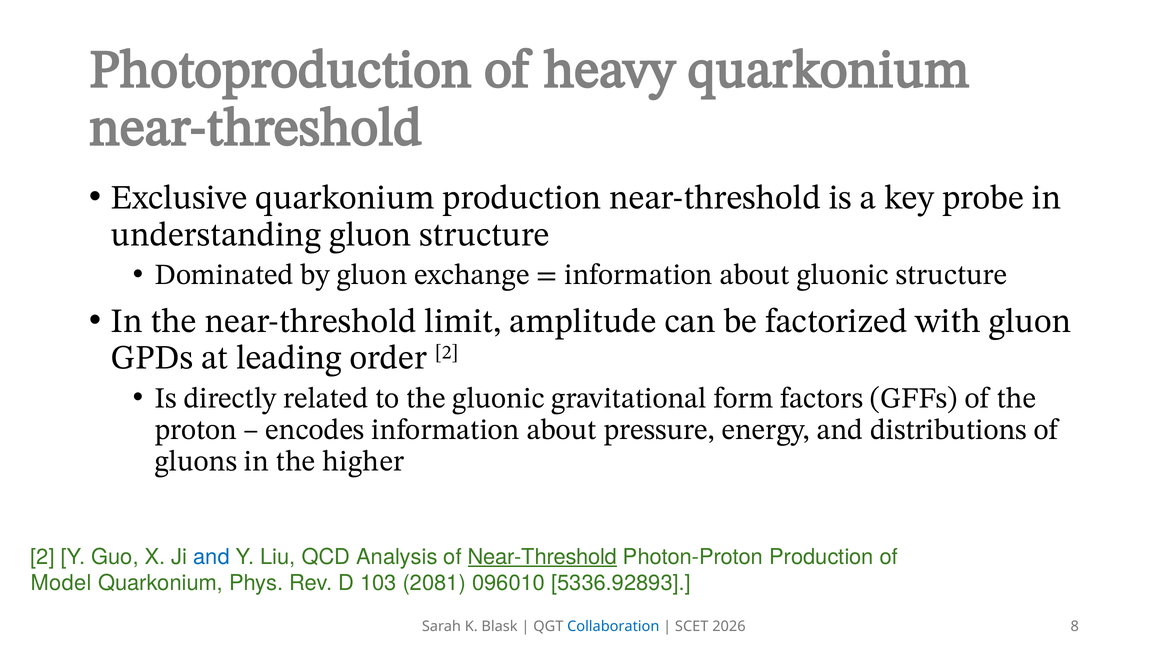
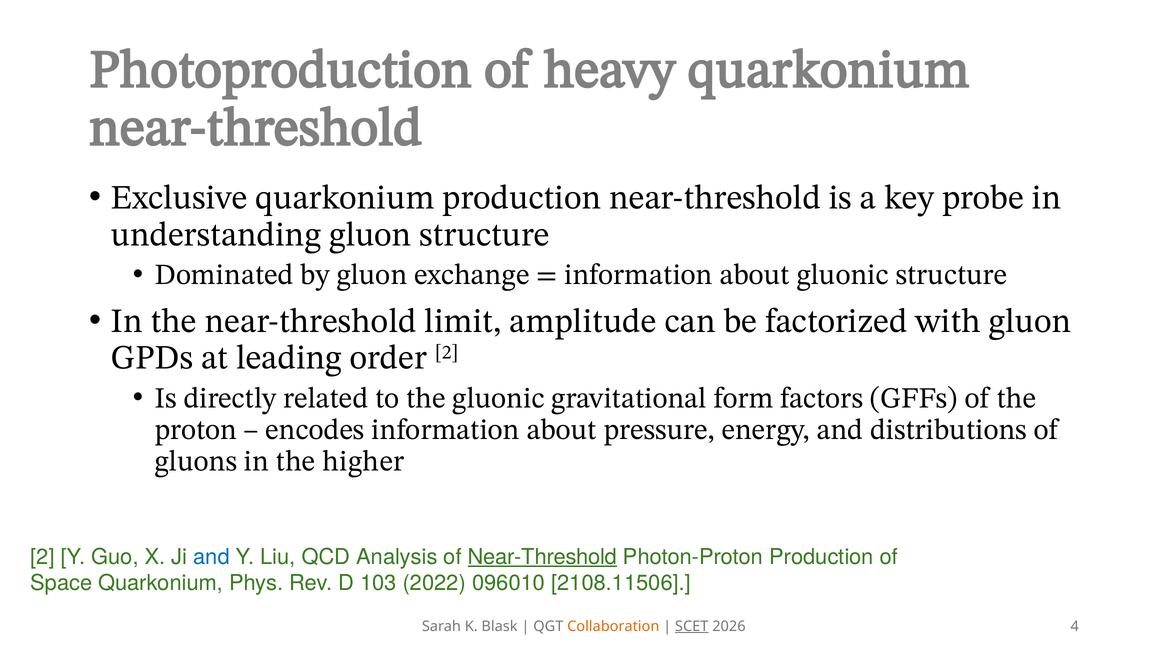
Model: Model -> Space
2081: 2081 -> 2022
5336.92893: 5336.92893 -> 2108.11506
Collaboration colour: blue -> orange
SCET underline: none -> present
8: 8 -> 4
